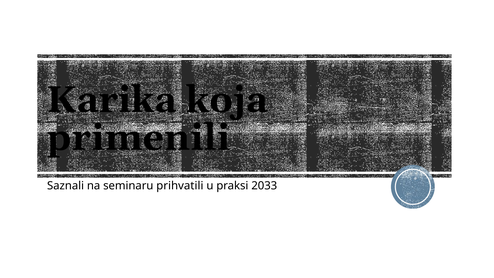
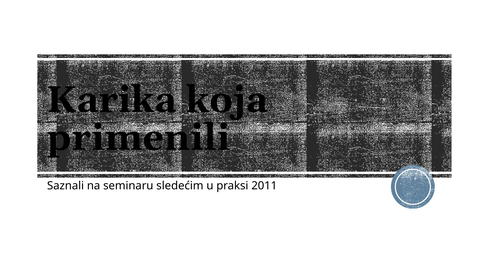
prihvatili: prihvatili -> sledećim
2033: 2033 -> 2011
